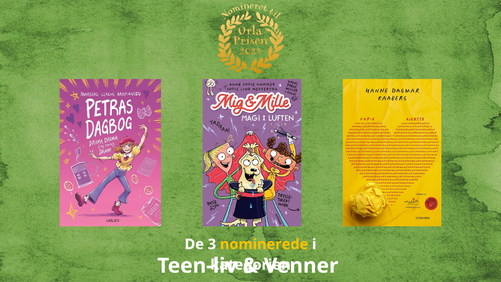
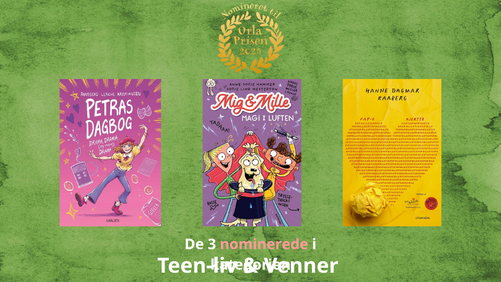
nominerede colour: yellow -> pink
